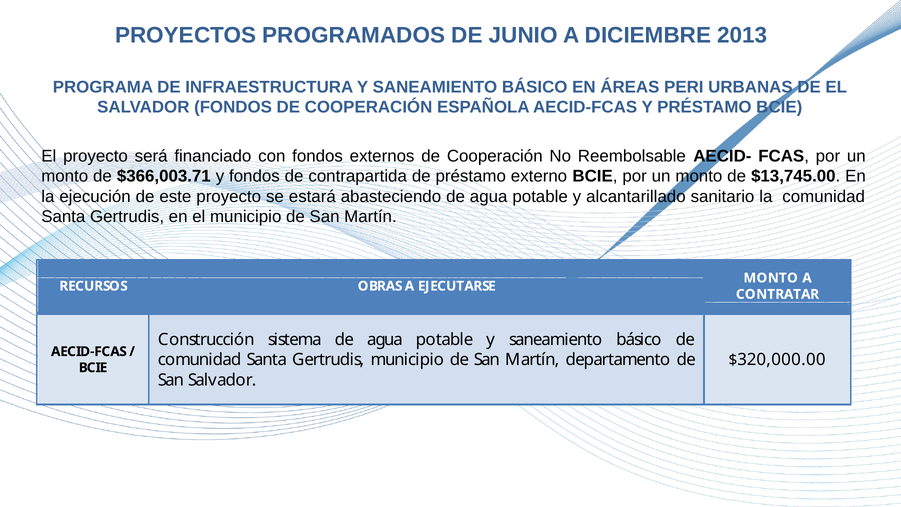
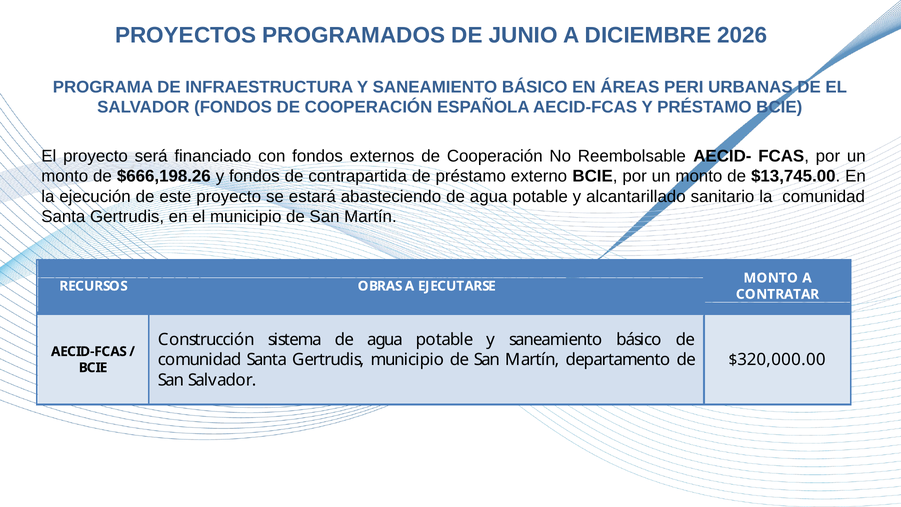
2013: 2013 -> 2026
$366,003.71: $366,003.71 -> $666,198.26
